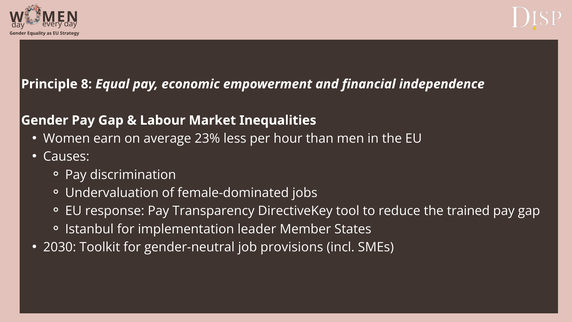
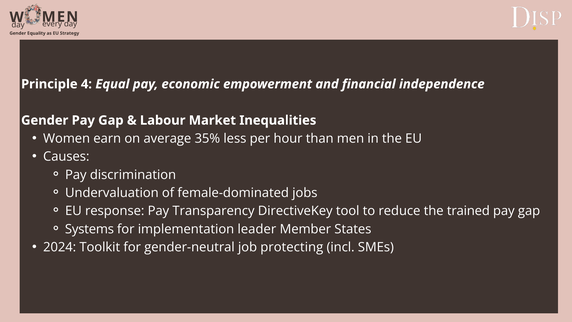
8: 8 -> 4
23%: 23% -> 35%
Istanbul: Istanbul -> Systems
2030: 2030 -> 2024
provisions: provisions -> protecting
